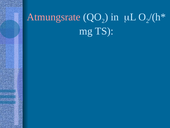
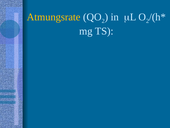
Atmungsrate colour: pink -> yellow
